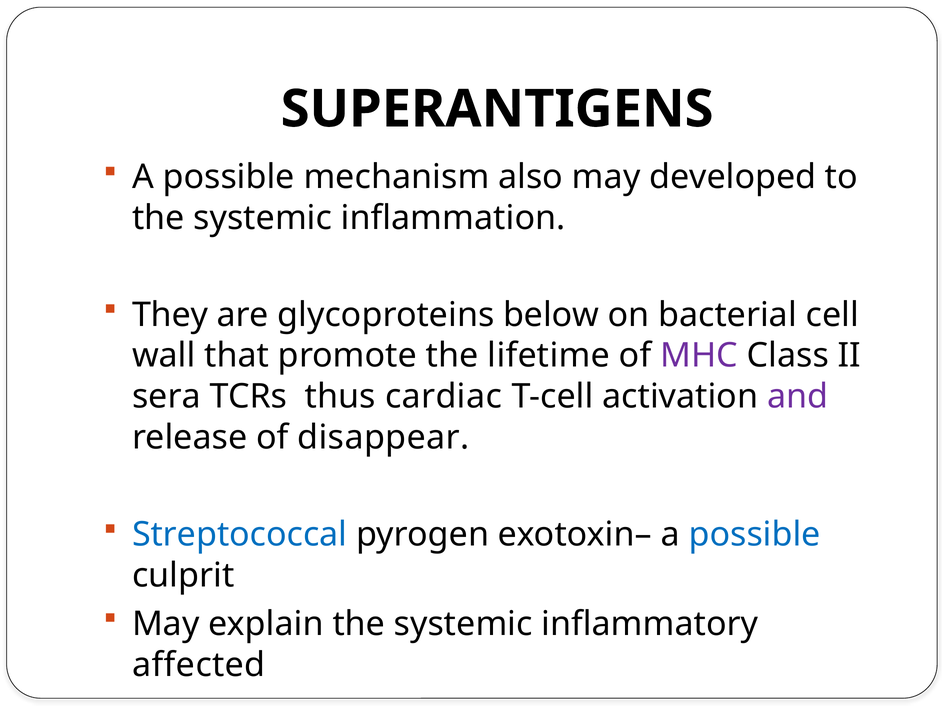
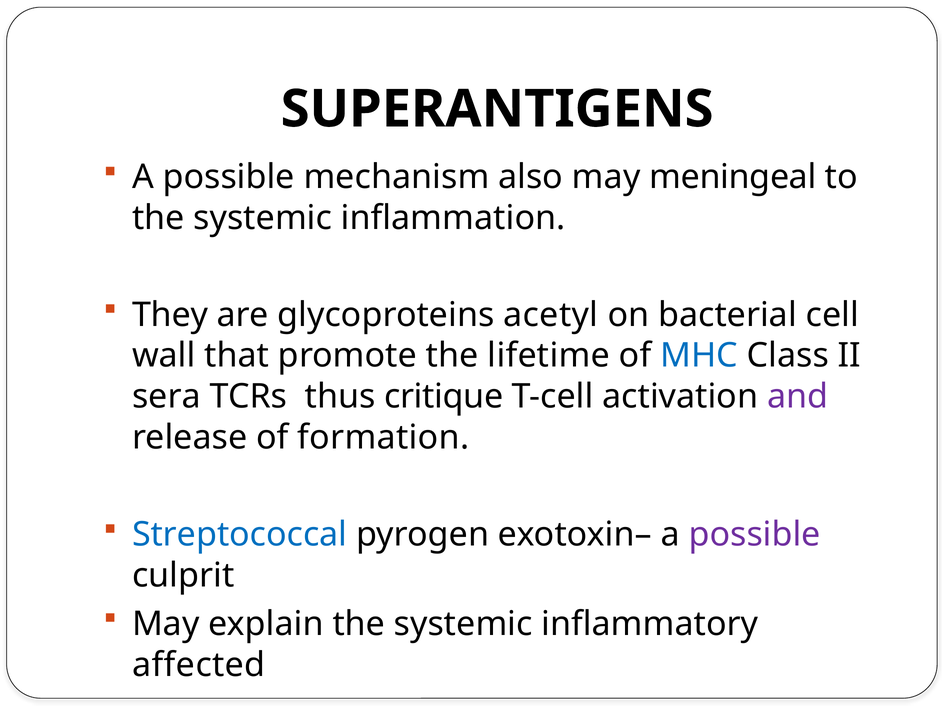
developed: developed -> meningeal
below: below -> acetyl
MHC colour: purple -> blue
cardiac: cardiac -> critique
disappear: disappear -> formation
possible at (755, 534) colour: blue -> purple
